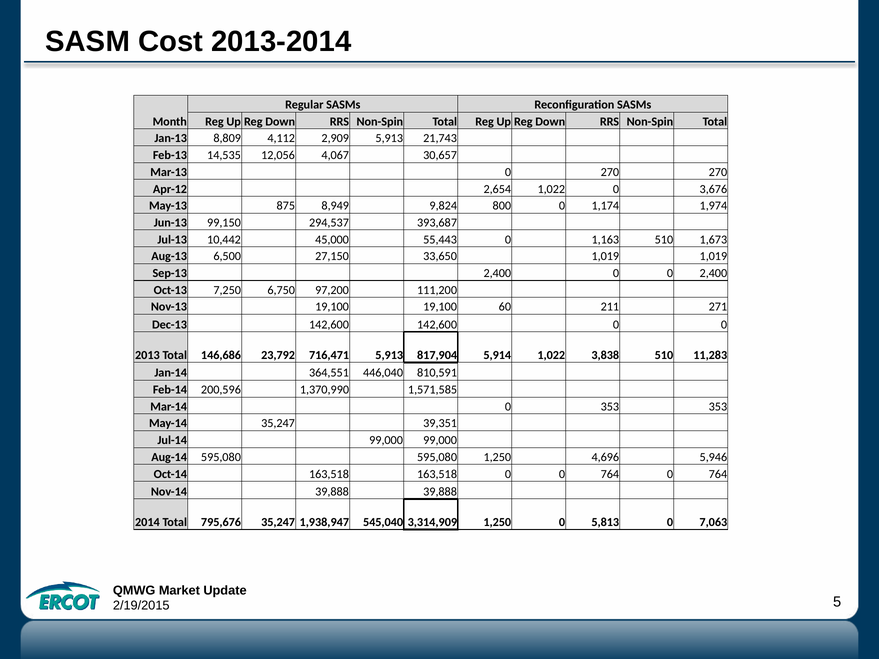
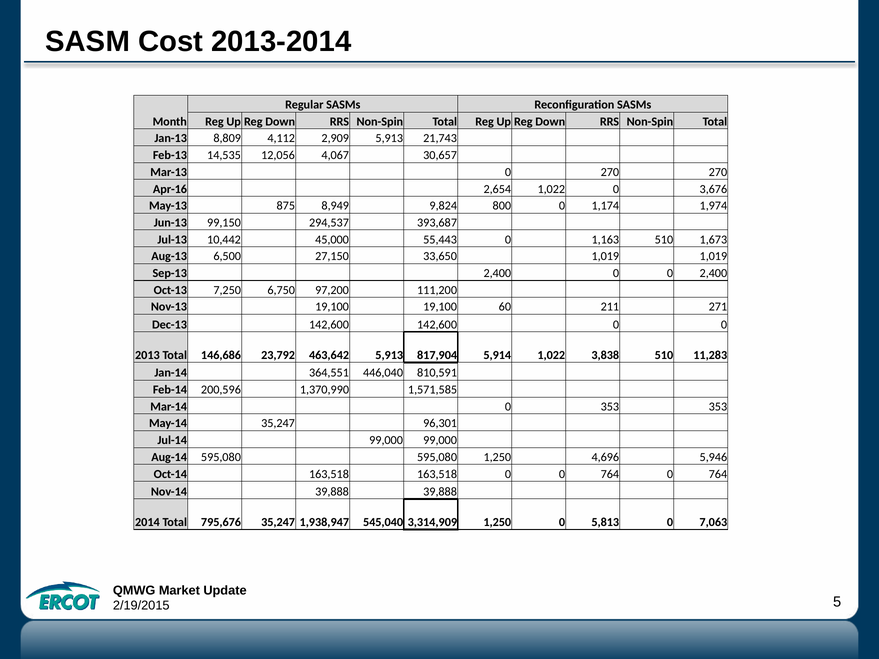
Apr-12: Apr-12 -> Apr-16
716,471: 716,471 -> 463,642
39,351: 39,351 -> 96,301
